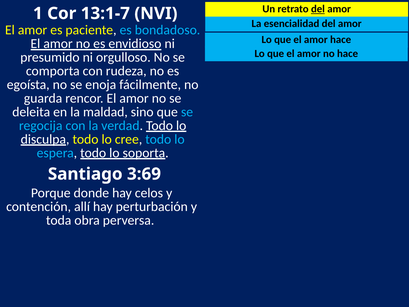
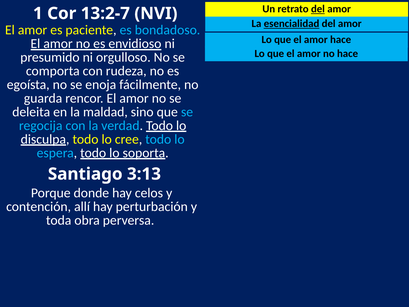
13:1-7: 13:1-7 -> 13:2-7
esencialidad underline: none -> present
3:69: 3:69 -> 3:13
